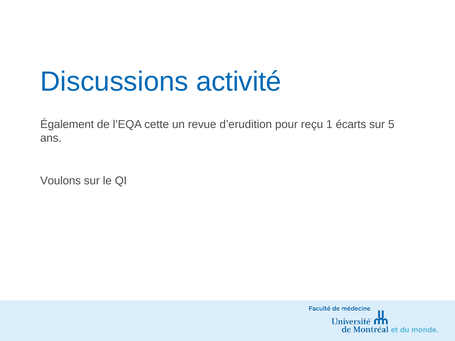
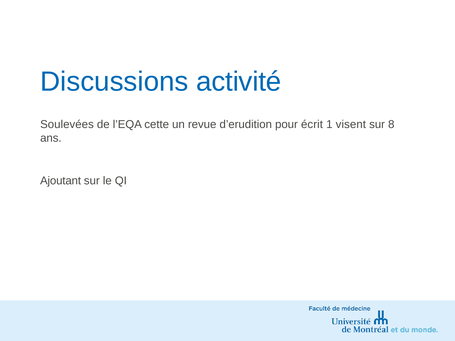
Également: Également -> Soulevées
reçu: reçu -> écrit
écarts: écarts -> visent
5: 5 -> 8
Voulons: Voulons -> Ajoutant
